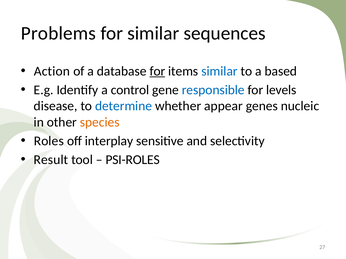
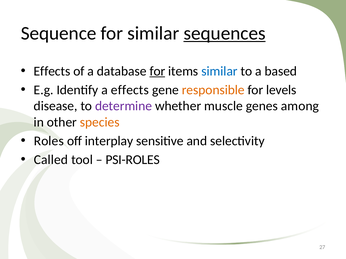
Problems: Problems -> Sequence
sequences underline: none -> present
Action at (52, 71): Action -> Effects
a control: control -> effects
responsible colour: blue -> orange
determine colour: blue -> purple
appear: appear -> muscle
nucleic: nucleic -> among
Result: Result -> Called
